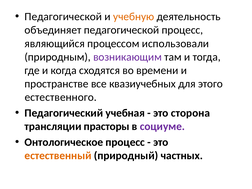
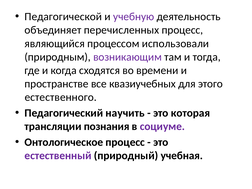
учебную colour: orange -> purple
объединяет педагогической: педагогической -> перечисленных
учебная: учебная -> научить
сторона: сторона -> которая
прасторы: прасторы -> познания
естественный colour: orange -> purple
частных: частных -> учебная
